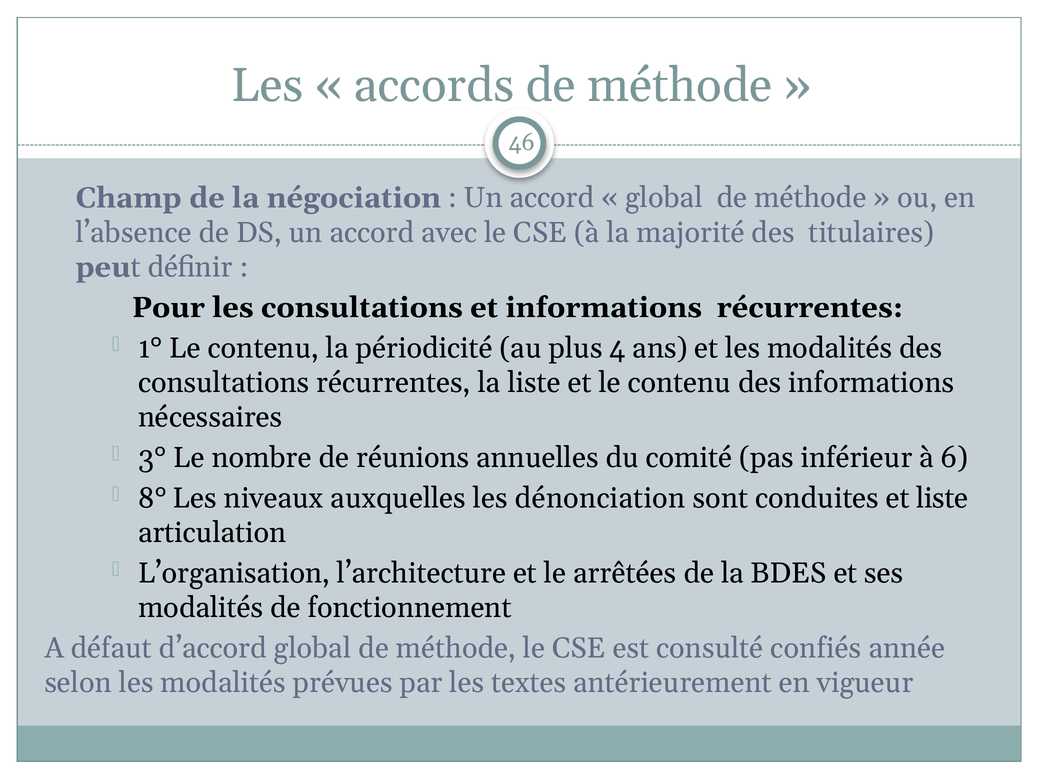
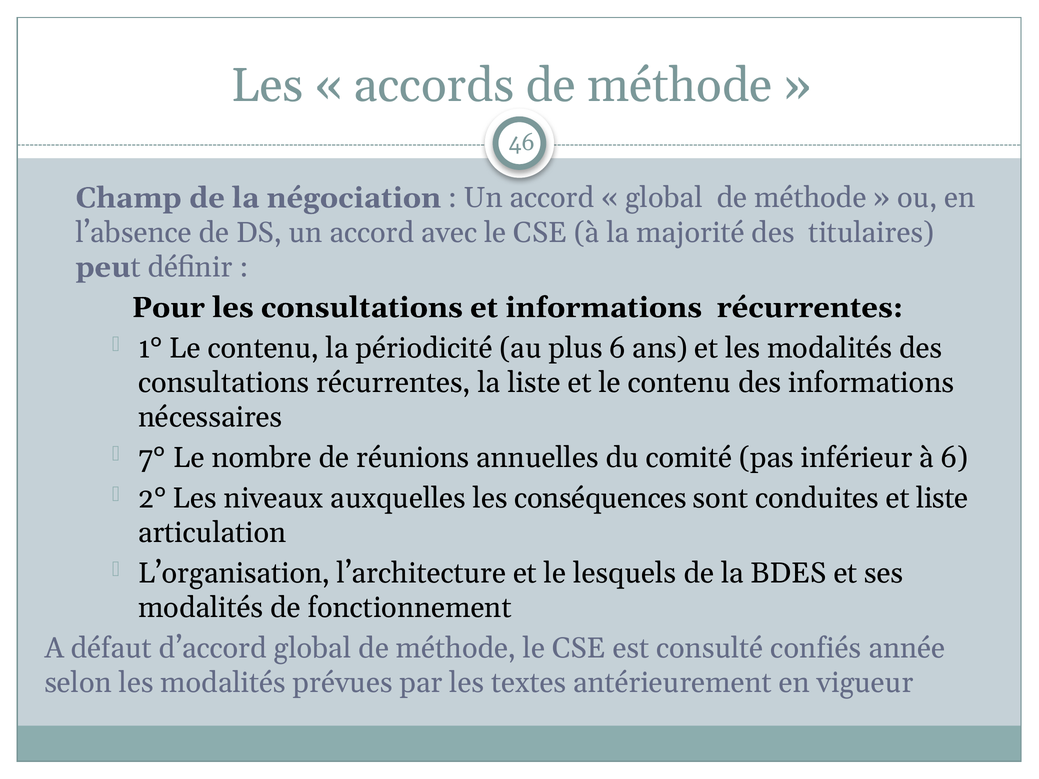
plus 4: 4 -> 6
3°: 3° -> 7°
8°: 8° -> 2°
dénonciation: dénonciation -> conséquences
arrêtées: arrêtées -> lesquels
